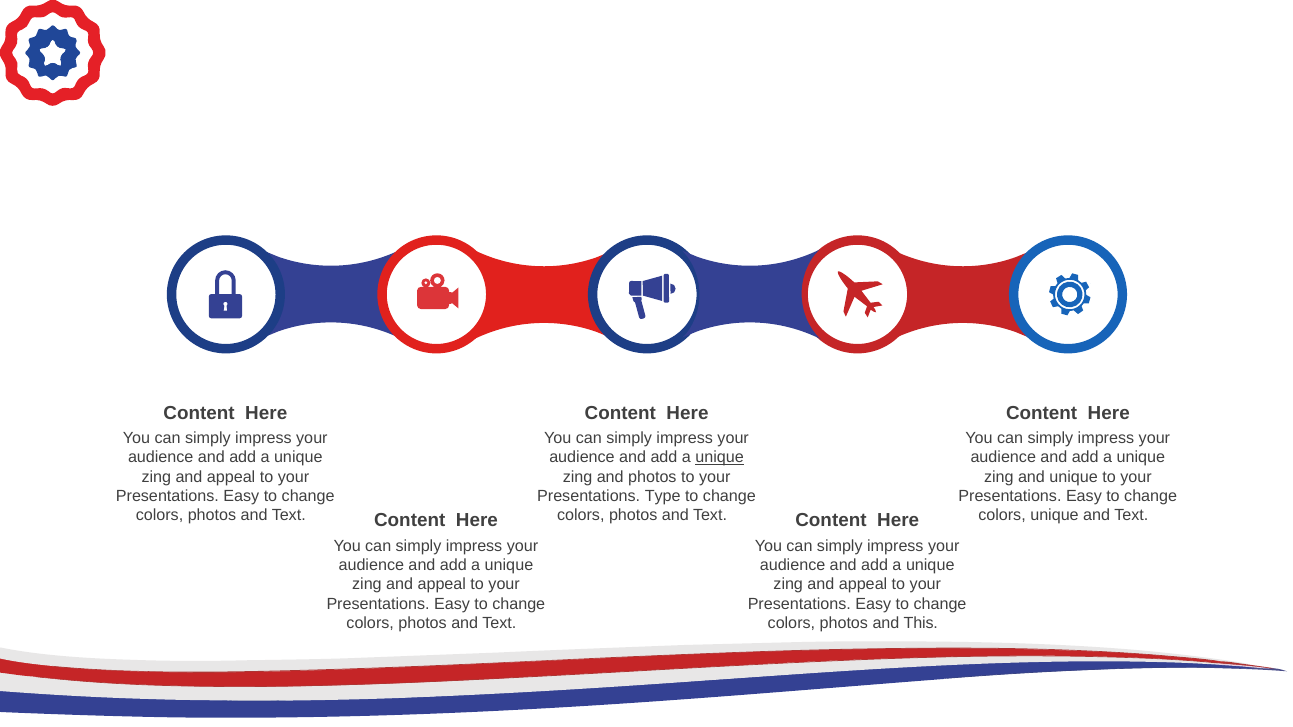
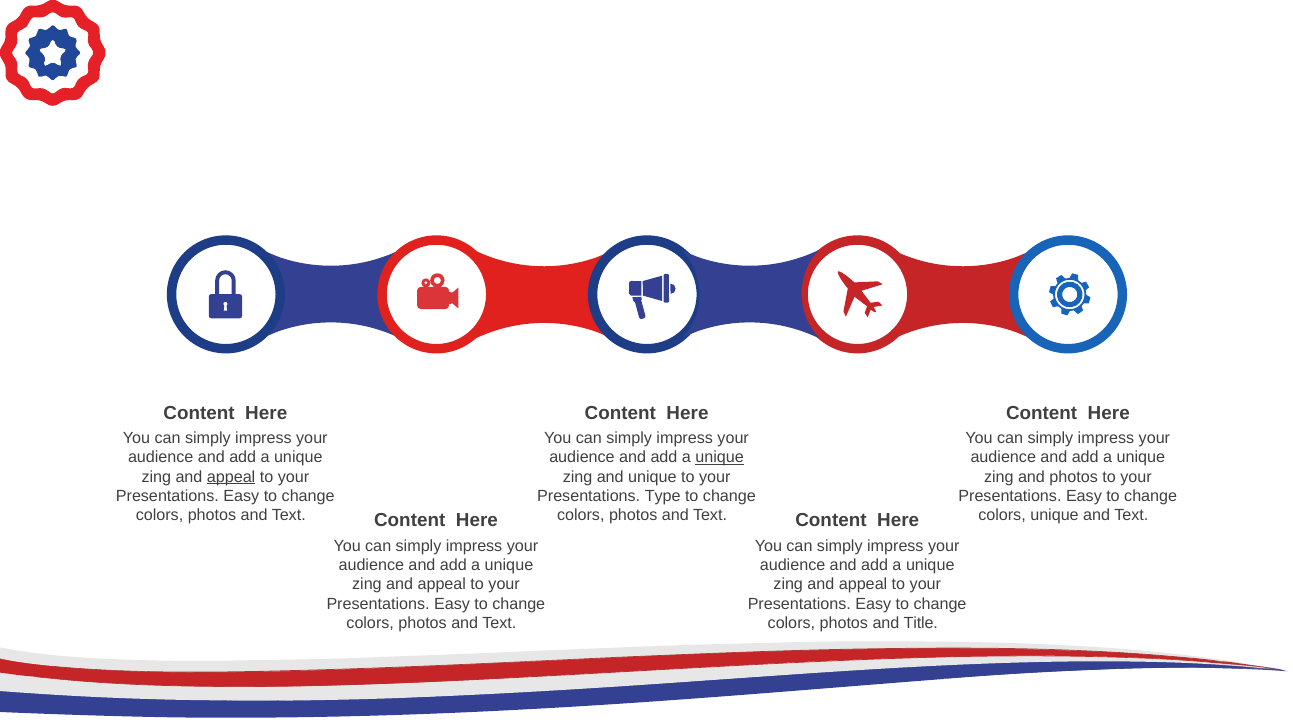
appeal at (231, 477) underline: none -> present
and photos: photos -> unique
and unique: unique -> photos
This: This -> Title
